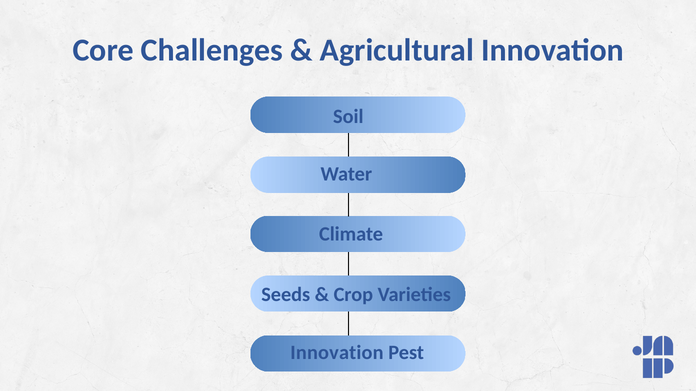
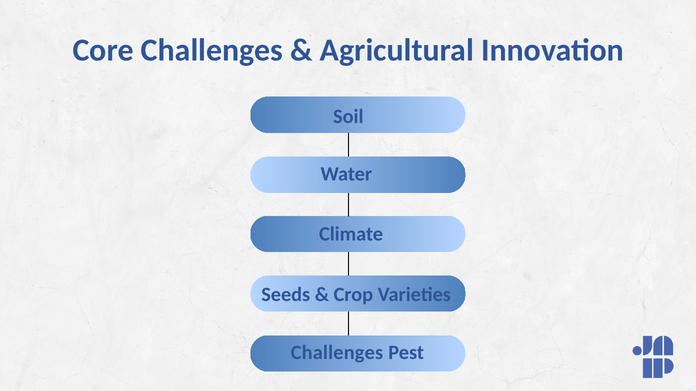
Innovation at (337, 353): Innovation -> Challenges
